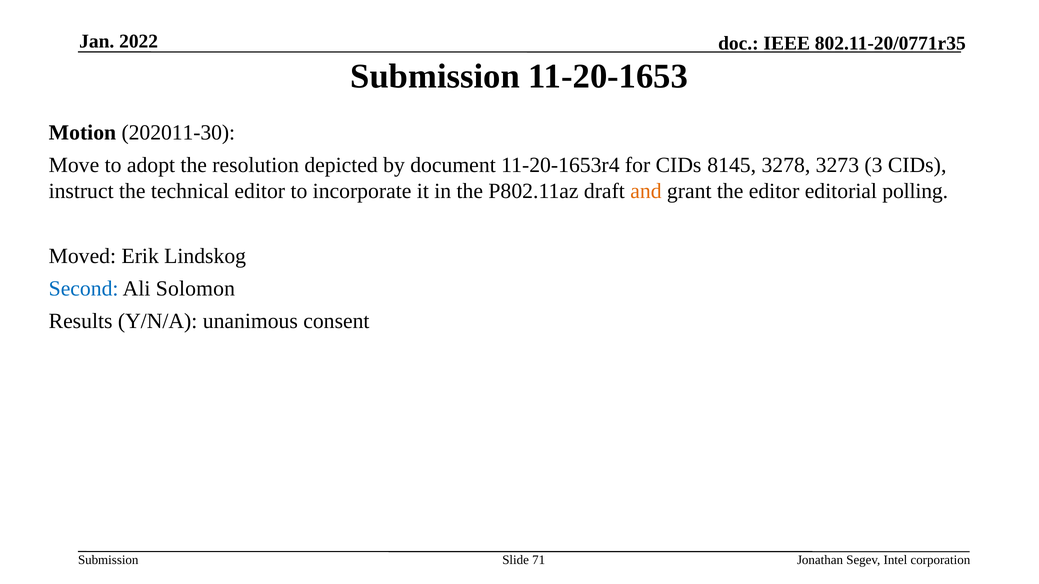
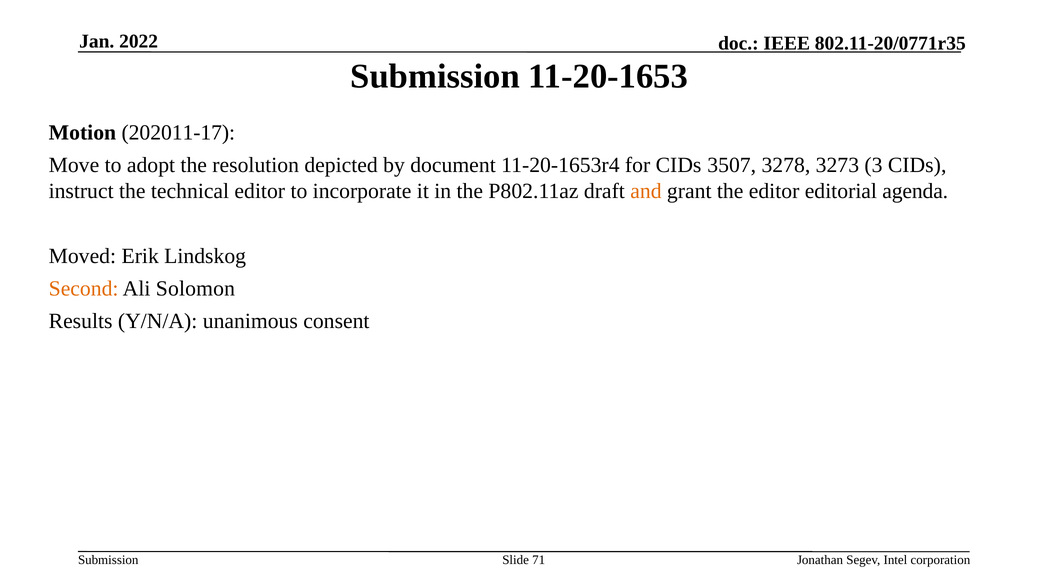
202011-30: 202011-30 -> 202011-17
8145: 8145 -> 3507
polling: polling -> agenda
Second colour: blue -> orange
